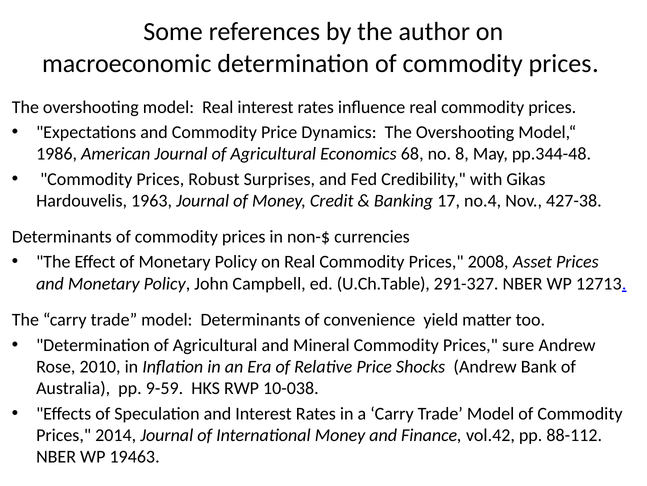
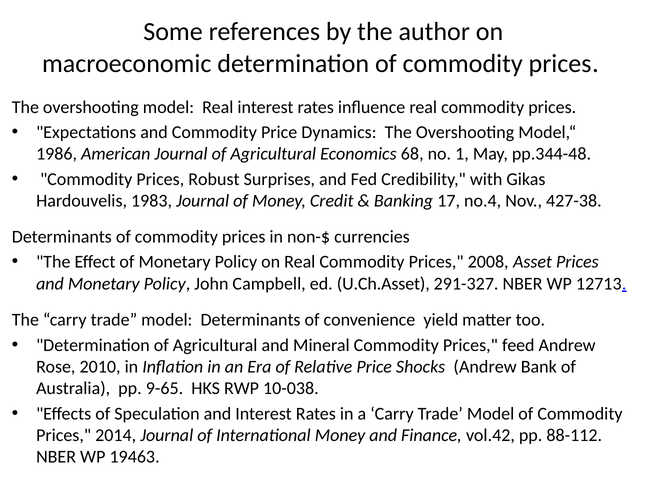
8: 8 -> 1
1963: 1963 -> 1983
U.Ch.Table: U.Ch.Table -> U.Ch.Asset
sure: sure -> feed
9-59: 9-59 -> 9-65
